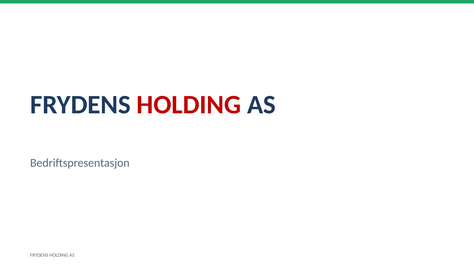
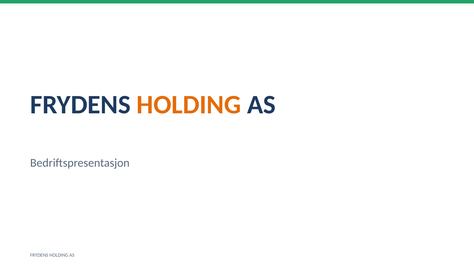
HOLDING at (189, 105) colour: red -> orange
